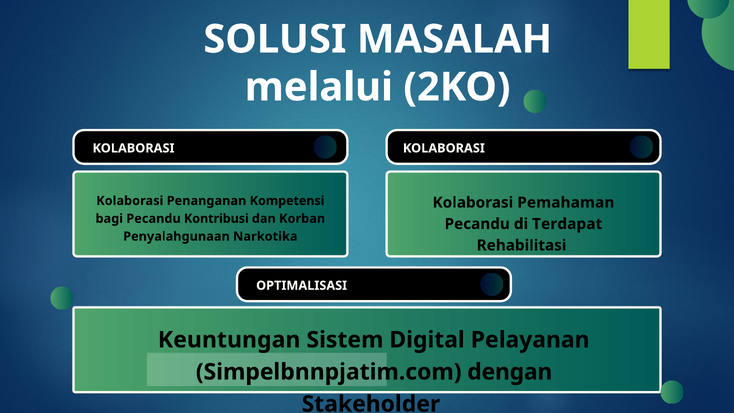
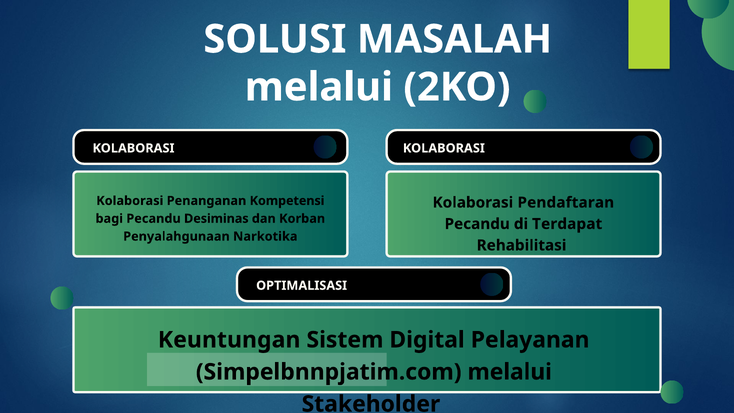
Pemahaman: Pemahaman -> Pendaftaran
Kontribusi: Kontribusi -> Desiminas
Simpelbnnpjatim.com dengan: dengan -> melalui
